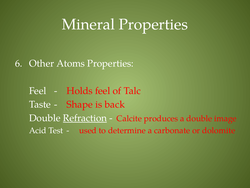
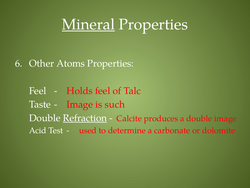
Mineral underline: none -> present
Shape at (80, 104): Shape -> Image
back: back -> such
